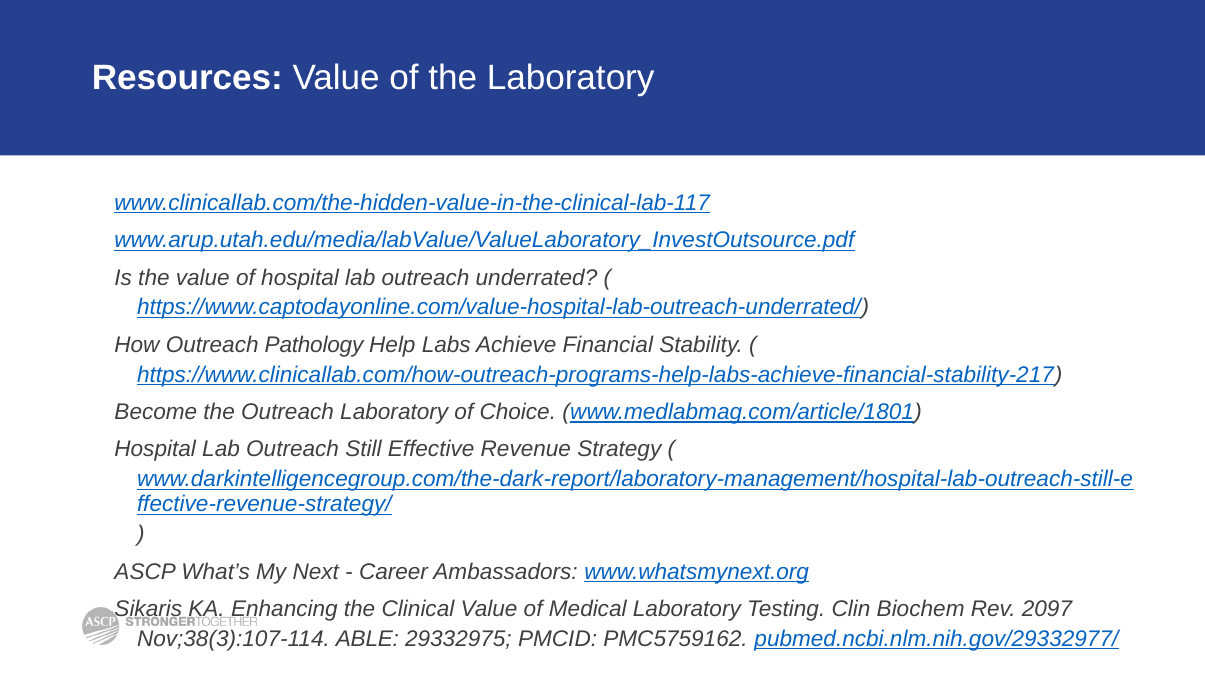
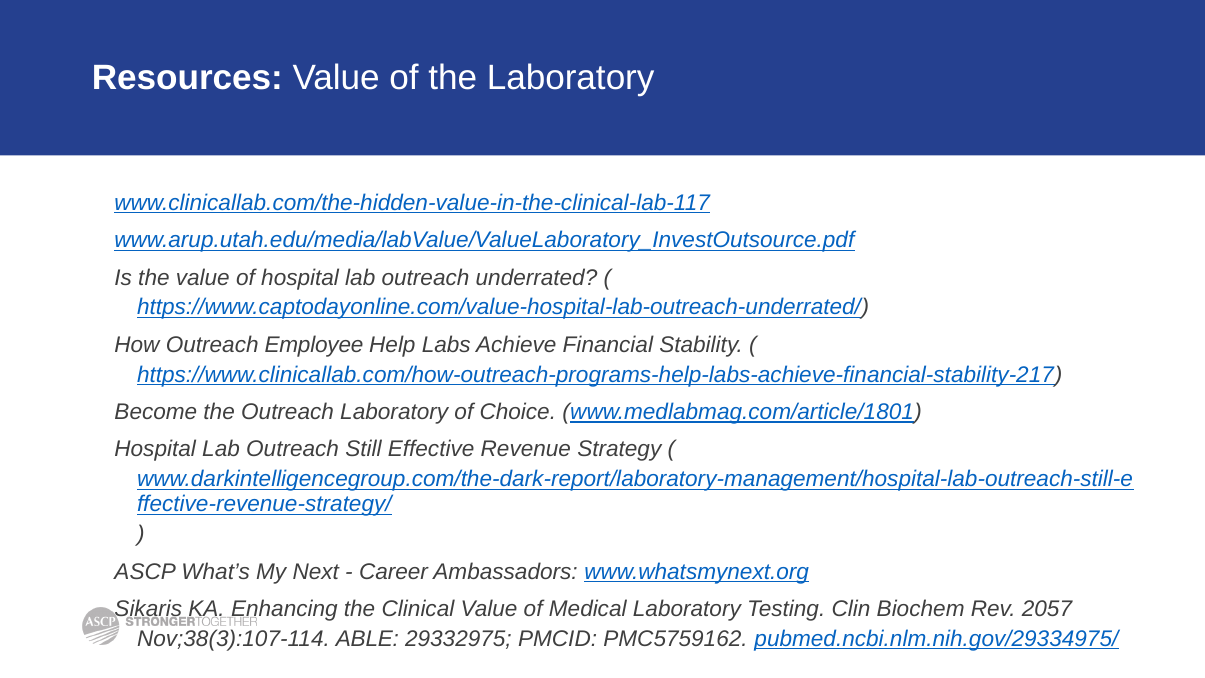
Pathology: Pathology -> Employee
2097: 2097 -> 2057
pubmed.ncbi.nlm.nih.gov/29332977/: pubmed.ncbi.nlm.nih.gov/29332977/ -> pubmed.ncbi.nlm.nih.gov/29334975/
